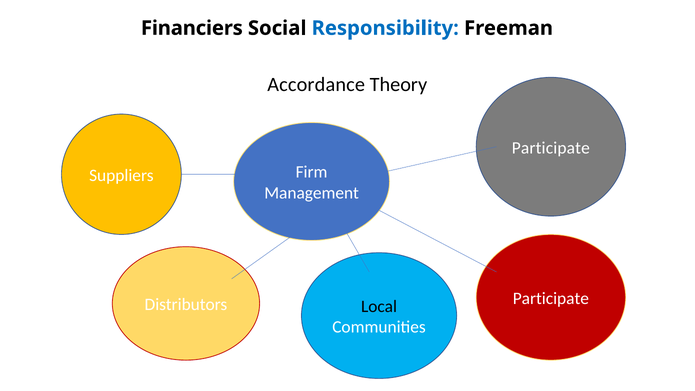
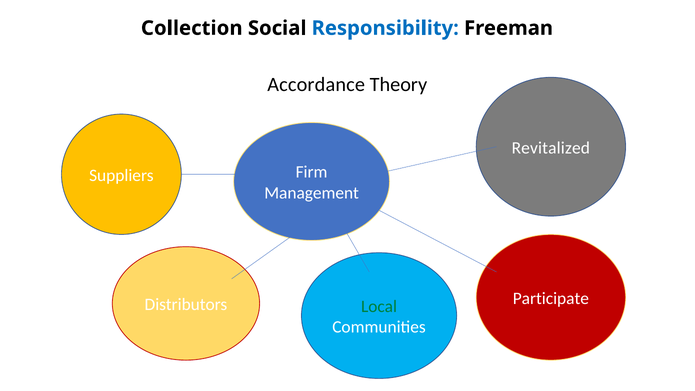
Financiers: Financiers -> Collection
Participate at (551, 148): Participate -> Revitalized
Local colour: black -> green
